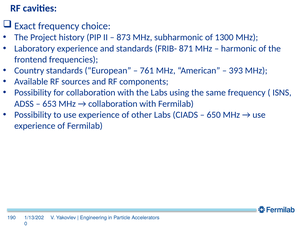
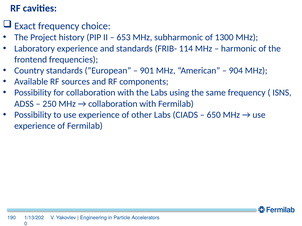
873: 873 -> 653
871: 871 -> 114
761: 761 -> 901
393: 393 -> 904
653: 653 -> 250
